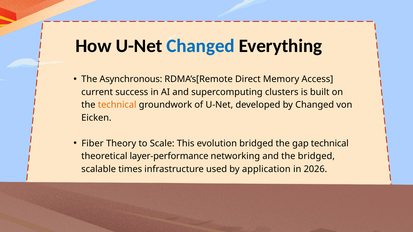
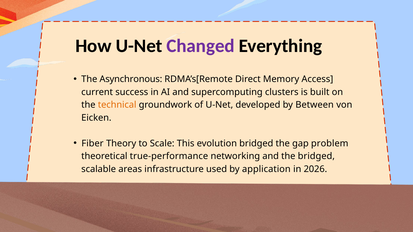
Changed at (201, 46) colour: blue -> purple
by Changed: Changed -> Between
gap technical: technical -> problem
layer-performance: layer-performance -> true-performance
times: times -> areas
